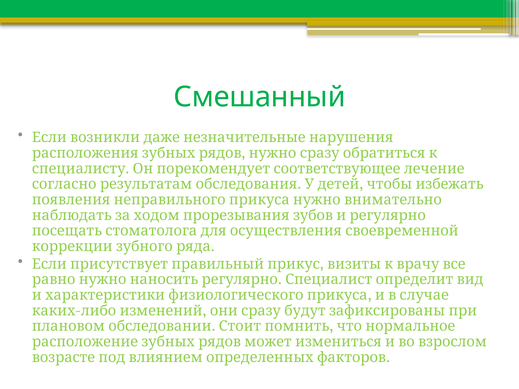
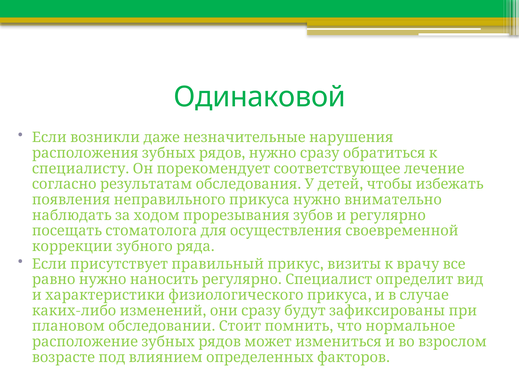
Смешанный: Смешанный -> Одинаковой
